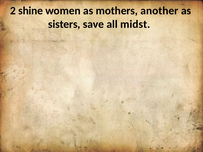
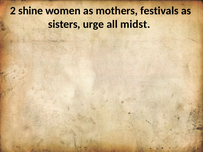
another: another -> festivals
save: save -> urge
